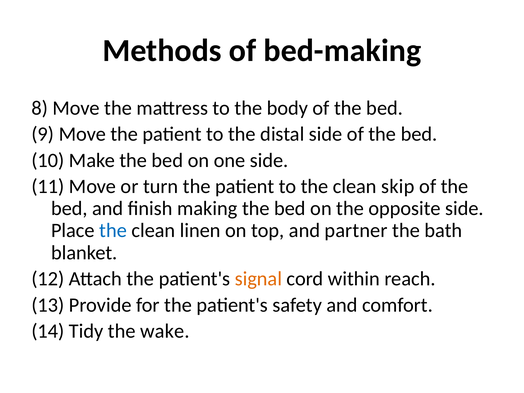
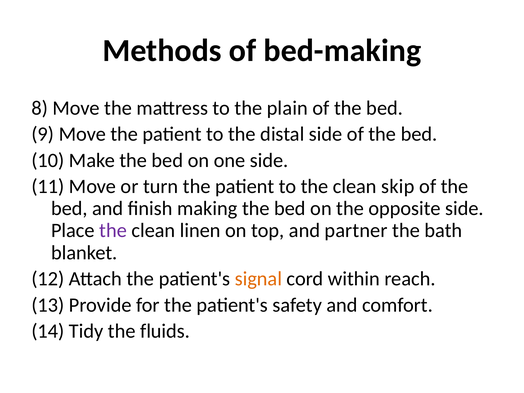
body: body -> plain
the at (113, 231) colour: blue -> purple
wake: wake -> fluids
